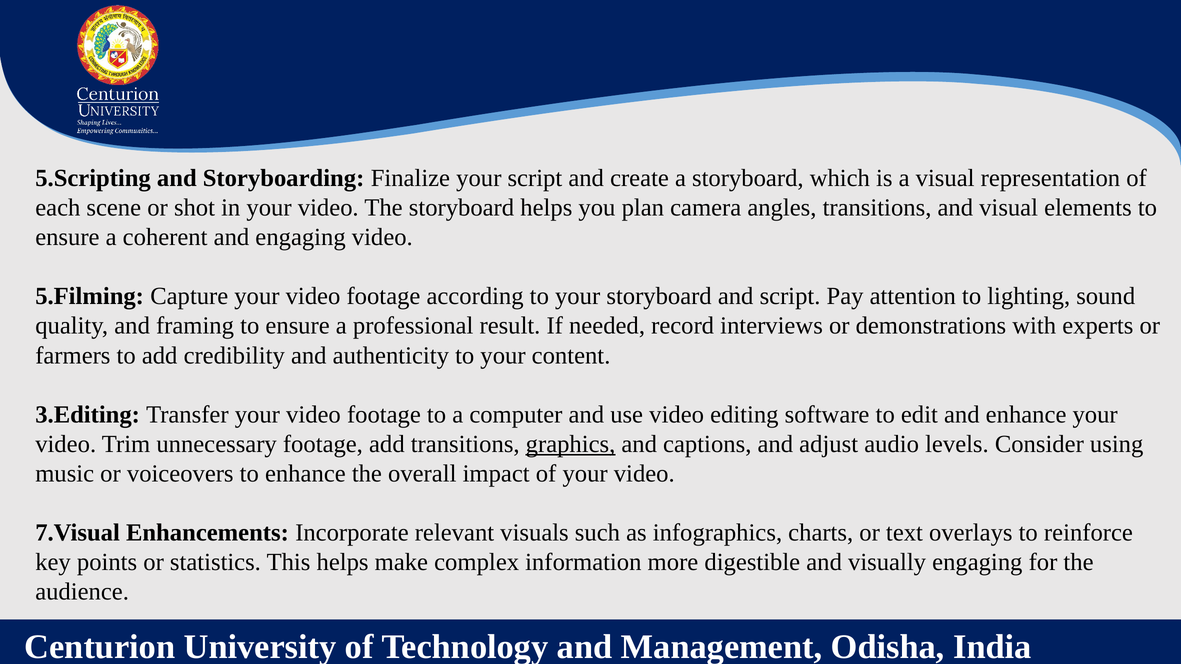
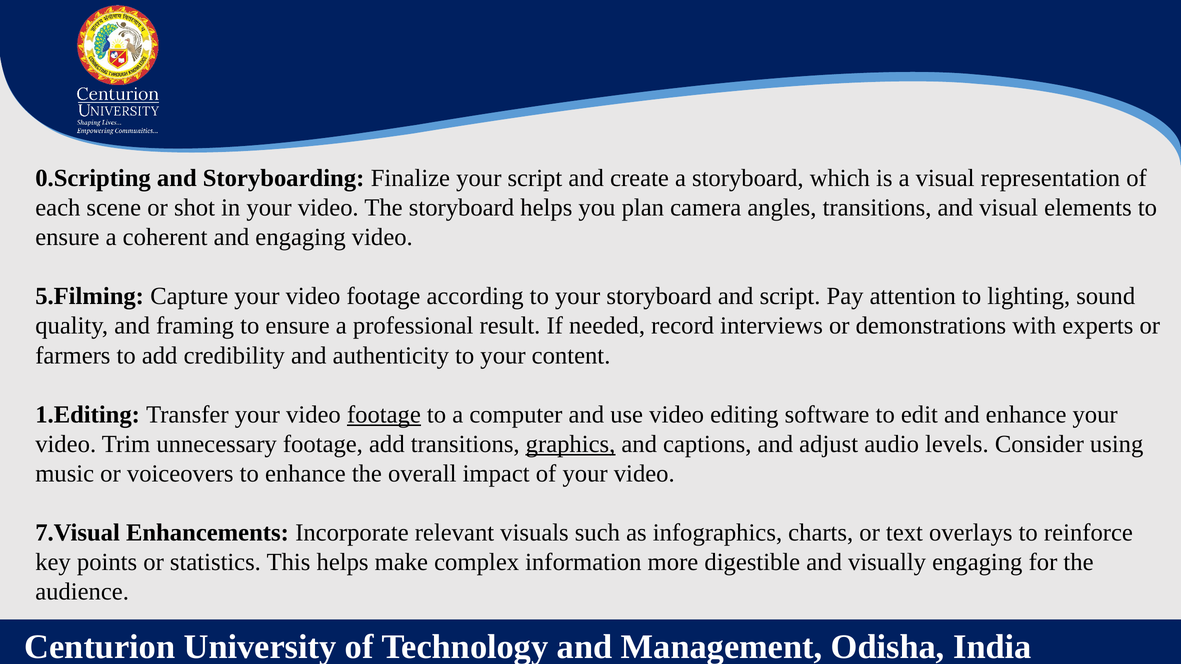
5.Scripting: 5.Scripting -> 0.Scripting
3.Editing: 3.Editing -> 1.Editing
footage at (384, 415) underline: none -> present
